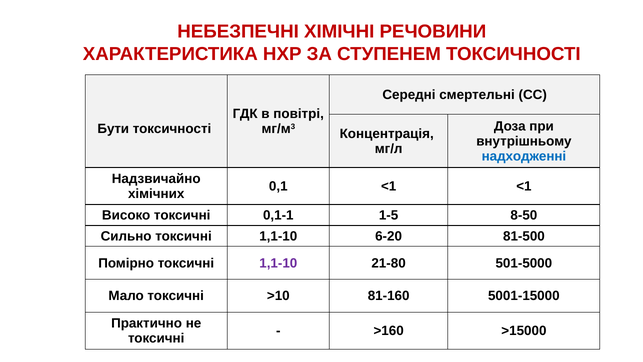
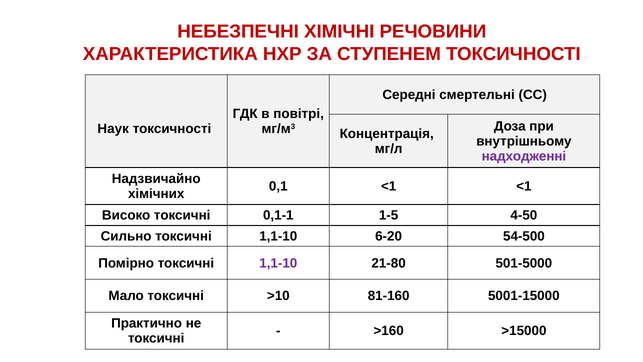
Бути: Бути -> Наук
надходженні colour: blue -> purple
8-50: 8-50 -> 4-50
81-500: 81-500 -> 54-500
